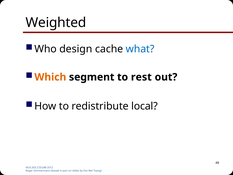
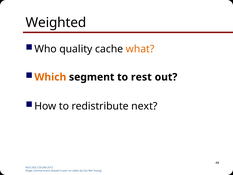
design: design -> quality
what colour: blue -> orange
local: local -> next
